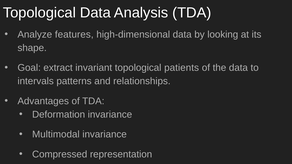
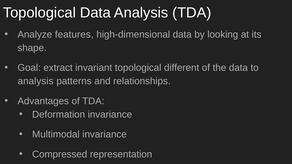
patients: patients -> different
intervals at (36, 81): intervals -> analysis
